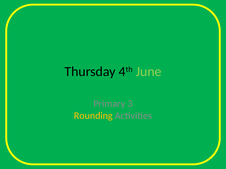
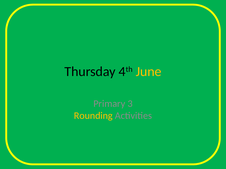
June colour: light green -> yellow
